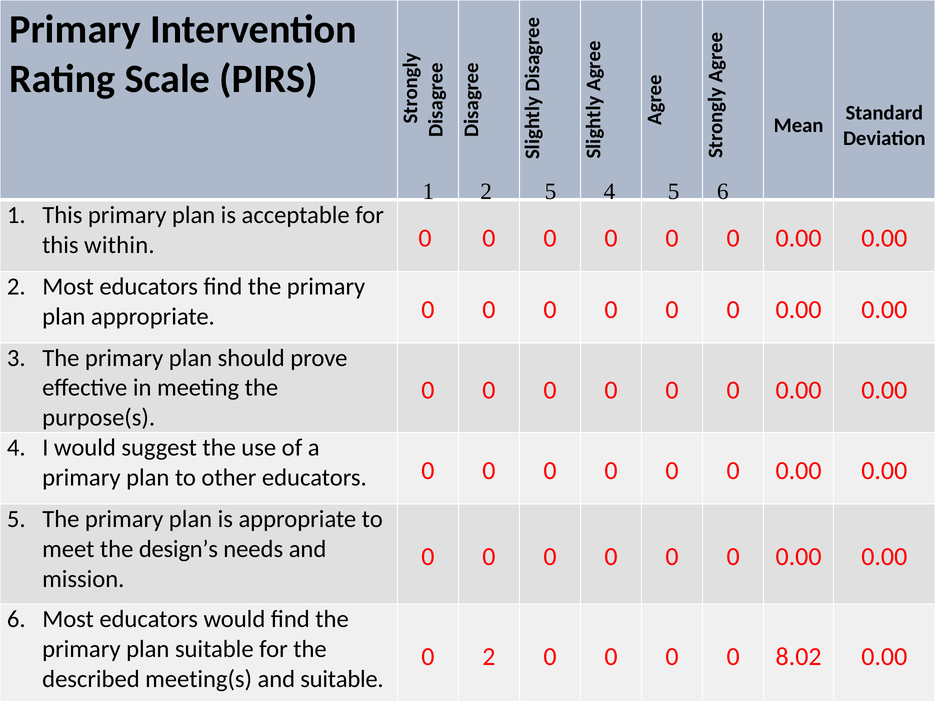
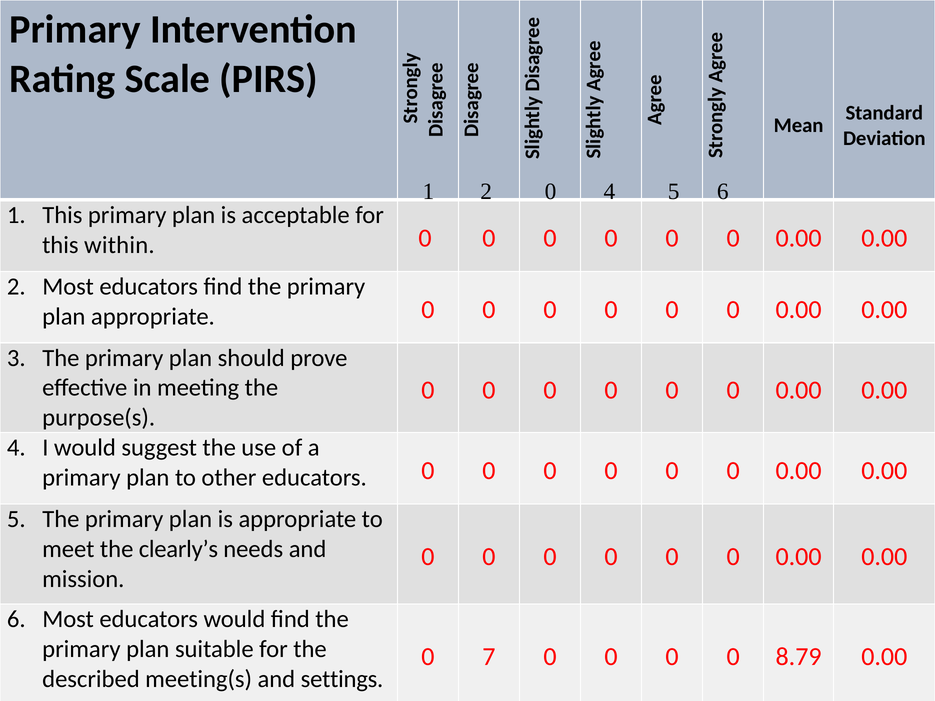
2 5: 5 -> 0
design’s: design’s -> clearly’s
0 2: 2 -> 7
8.02: 8.02 -> 8.79
and suitable: suitable -> settings
